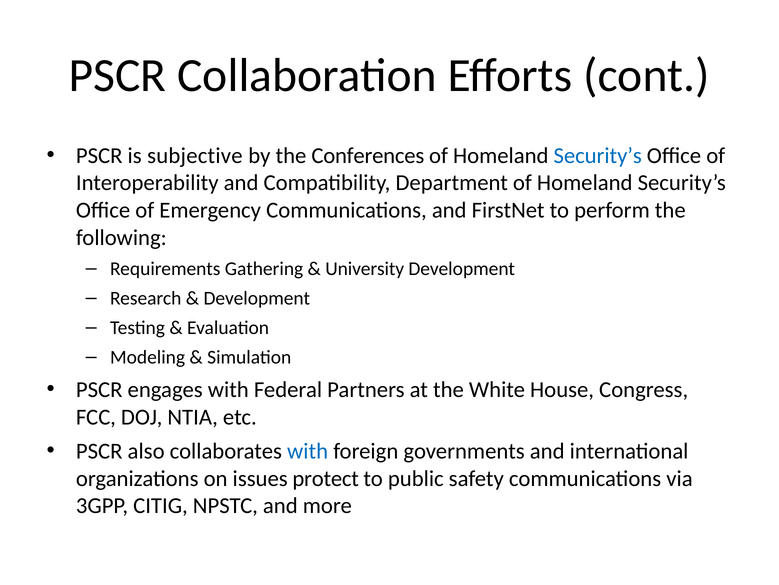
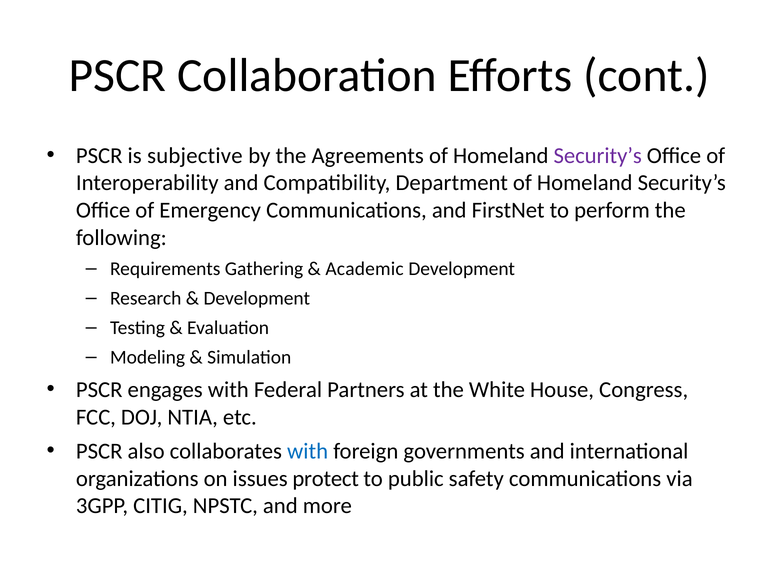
Conferences: Conferences -> Agreements
Security’s at (598, 155) colour: blue -> purple
University: University -> Academic
